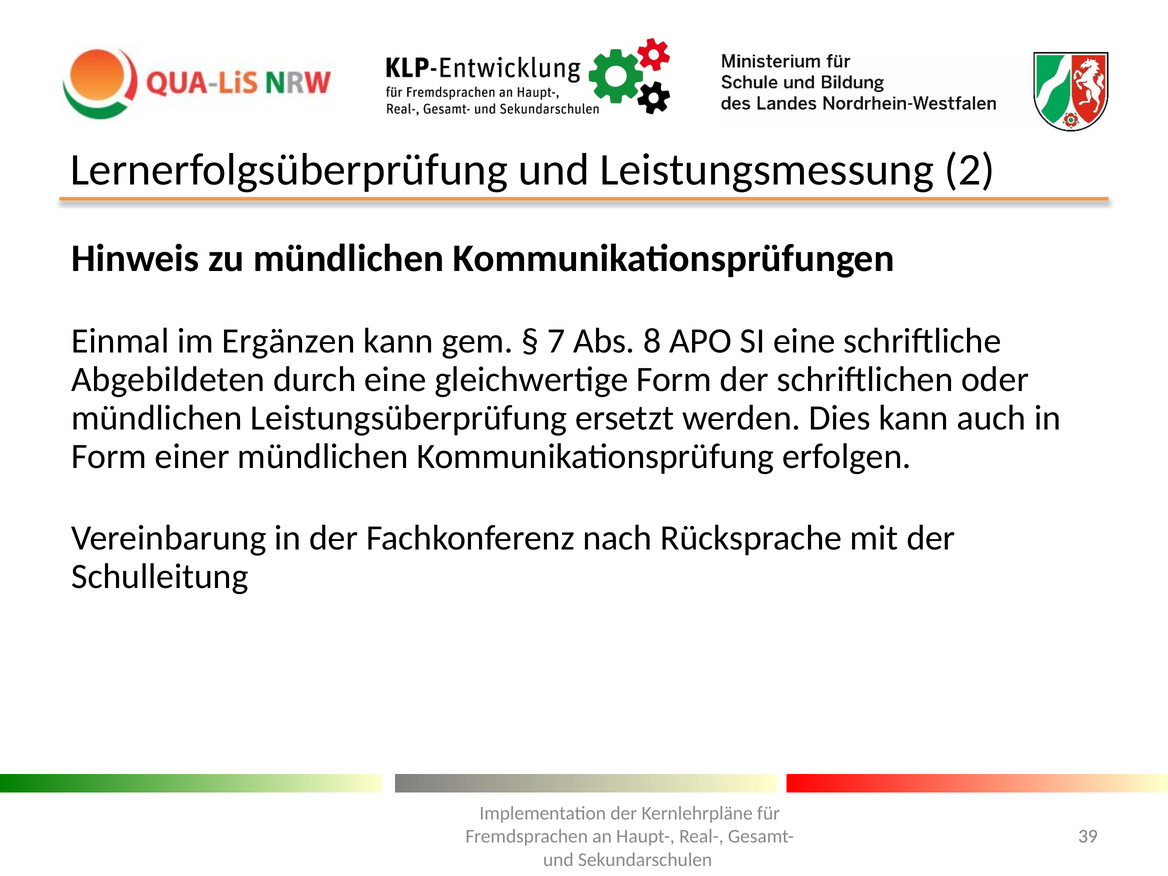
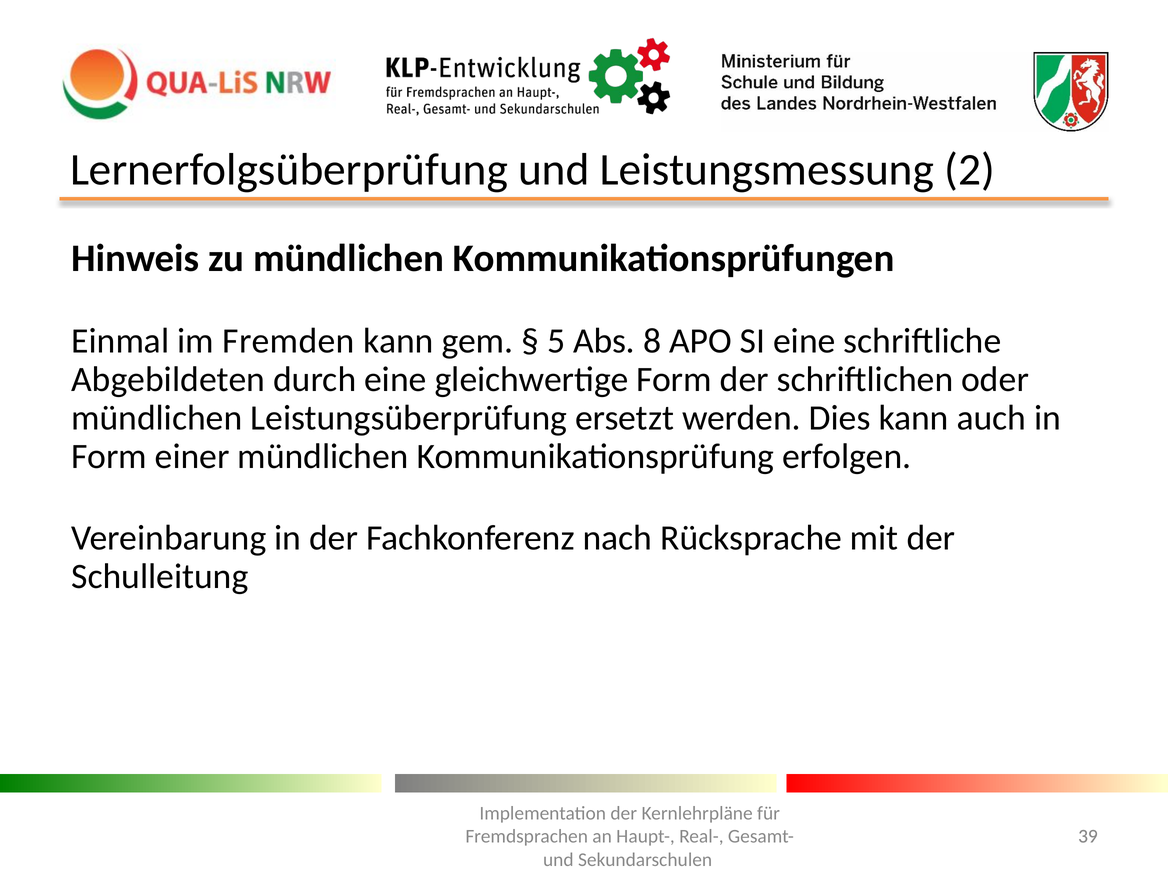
Ergänzen: Ergänzen -> Fremden
7: 7 -> 5
